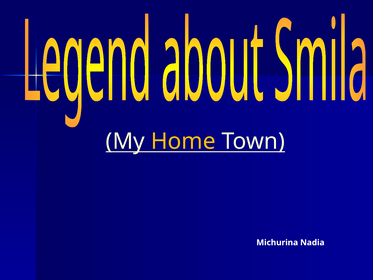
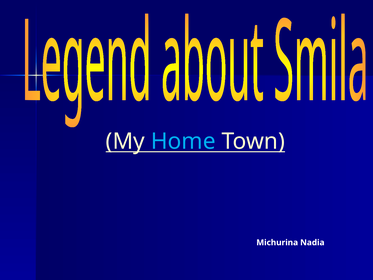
Home colour: yellow -> light blue
